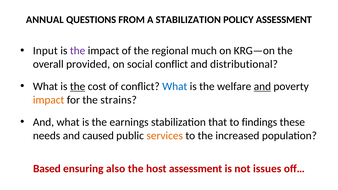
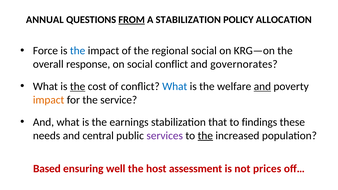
FROM underline: none -> present
POLICY ASSESSMENT: ASSESSMENT -> ALLOCATION
Input: Input -> Force
the at (78, 51) colour: purple -> blue
regional much: much -> social
provided: provided -> response
distributional: distributional -> governorates
strains: strains -> service
caused: caused -> central
services colour: orange -> purple
the at (205, 136) underline: none -> present
also: also -> well
issues: issues -> prices
